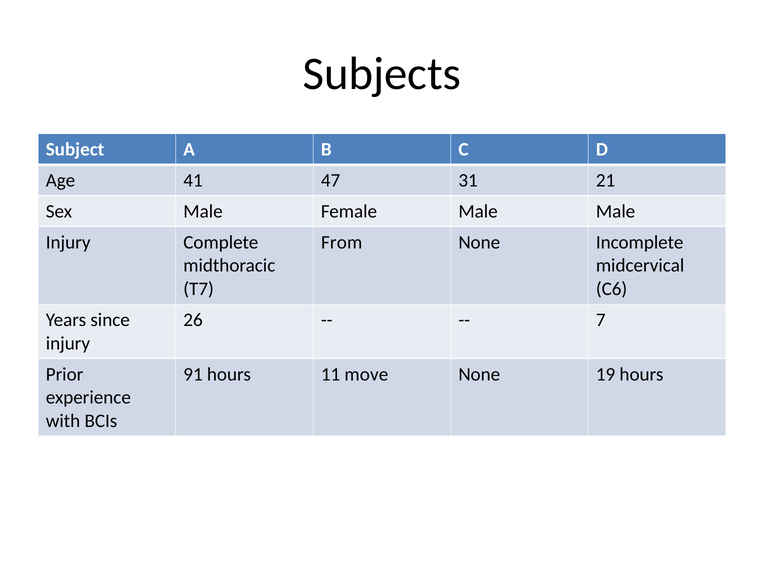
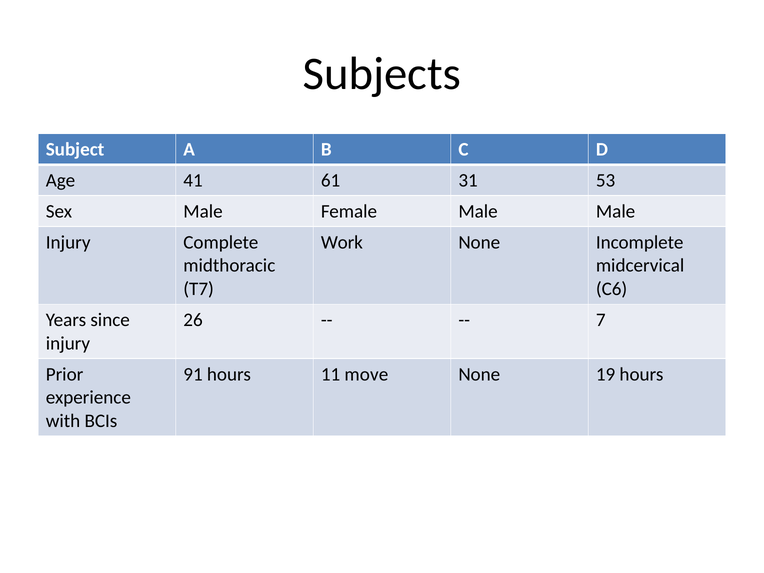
47: 47 -> 61
21: 21 -> 53
From: From -> Work
